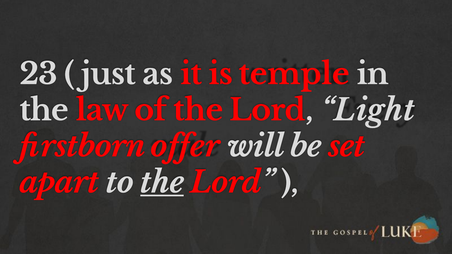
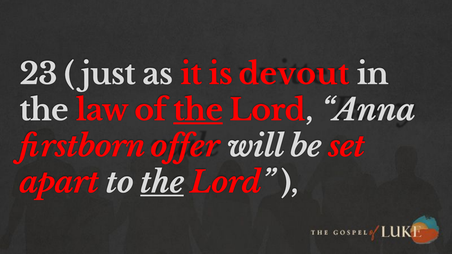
temple: temple -> devout
the at (198, 110) underline: none -> present
Light: Light -> Anna
